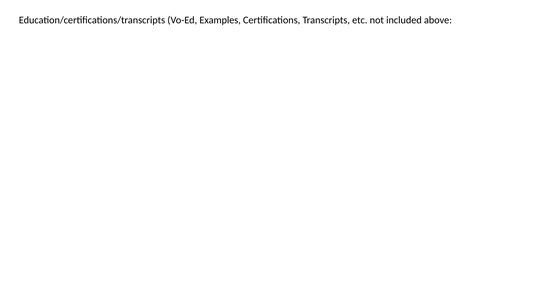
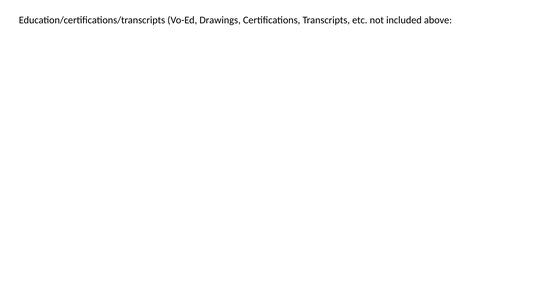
Examples: Examples -> Drawings
